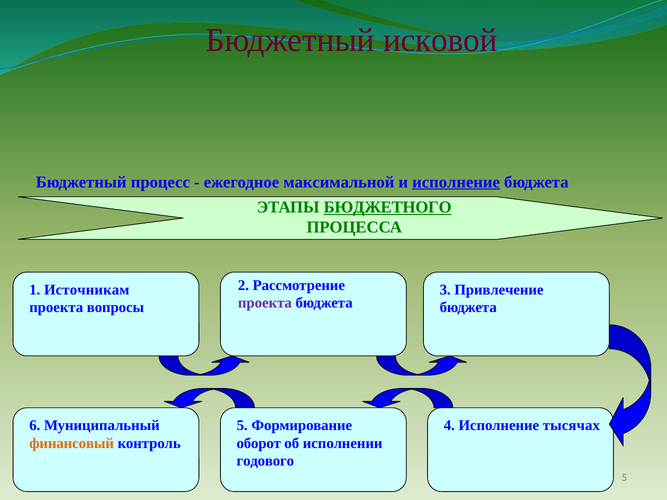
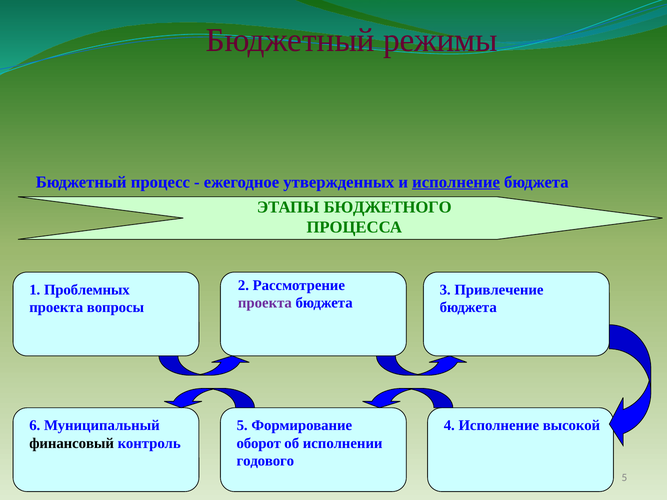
исковой: исковой -> режимы
максимальной: максимальной -> утвержденных
БЮДЖЕТНОГО underline: present -> none
Источникам: Источникам -> Проблемных
тысячах: тысячах -> высокой
финансовый colour: orange -> black
